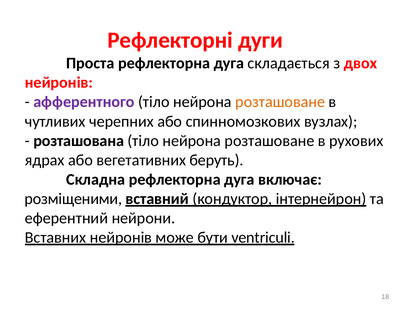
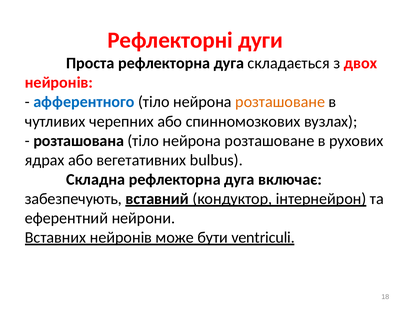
афферентного colour: purple -> blue
беруть: беруть -> bulbus
розміщеними: розміщеними -> забезпечують
